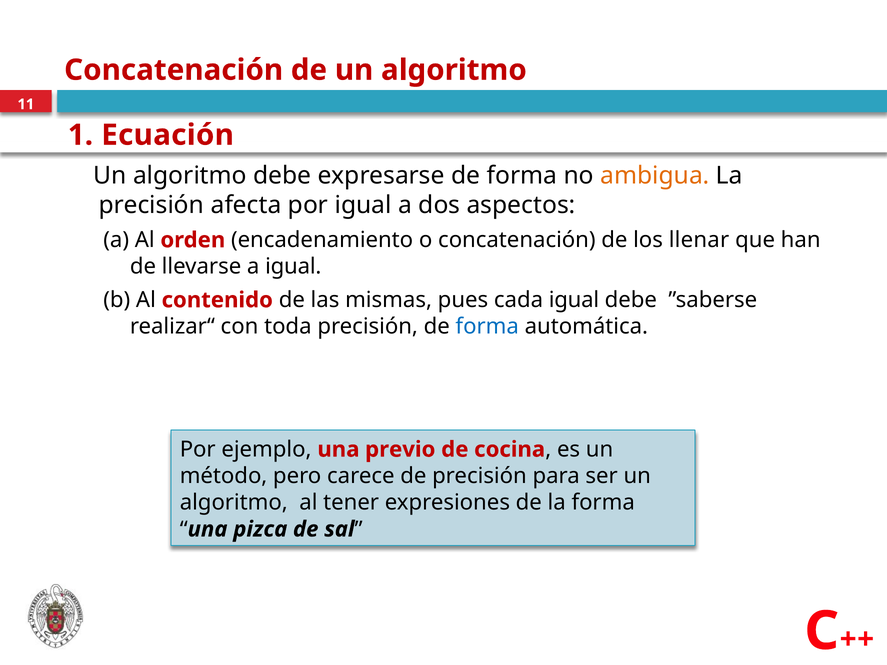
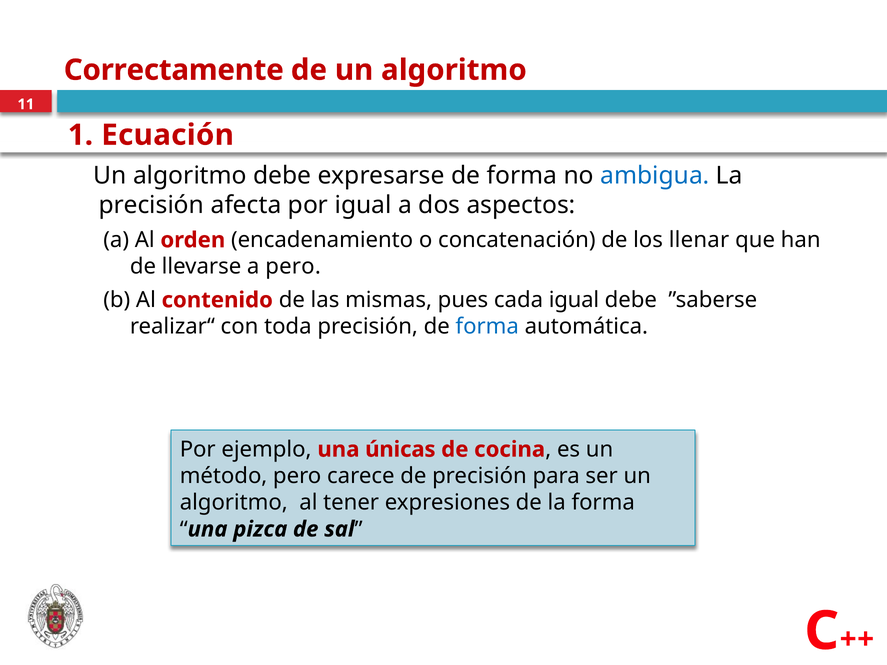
Concatenación at (174, 70): Concatenación -> Correctamente
ambigua colour: orange -> blue
a igual: igual -> pero
previo: previo -> únicas
